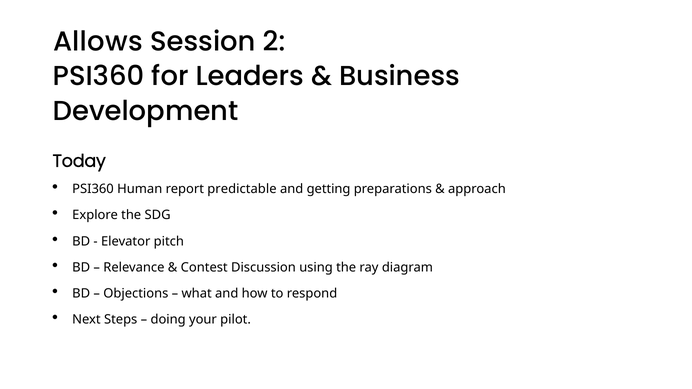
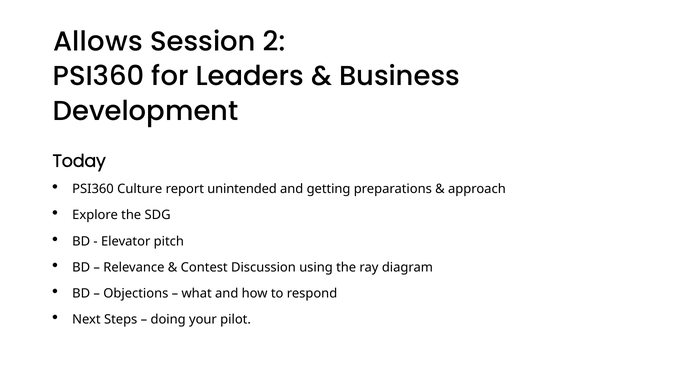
Human: Human -> Culture
predictable: predictable -> unintended
